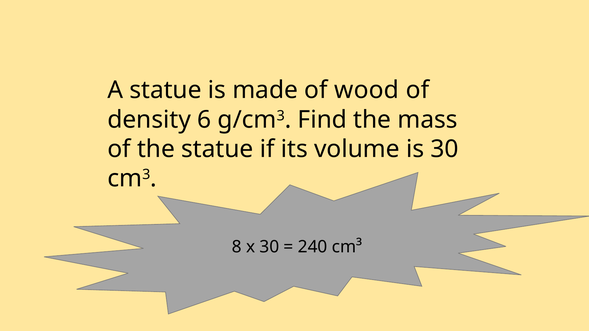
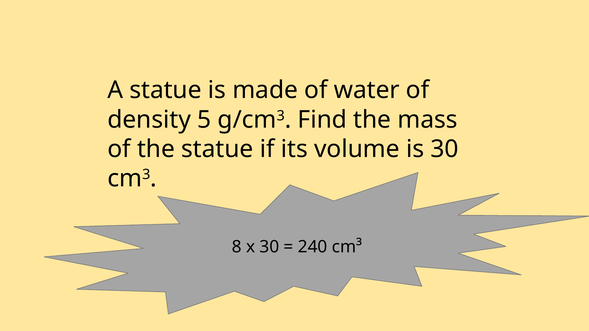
wood: wood -> water
6: 6 -> 5
